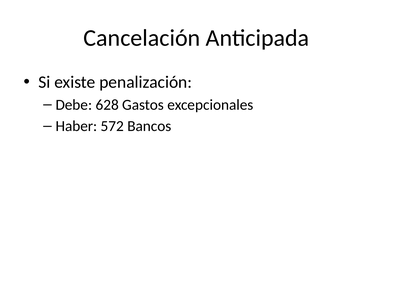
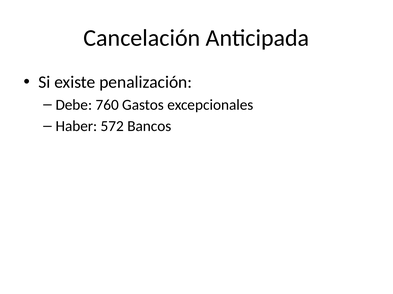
628: 628 -> 760
